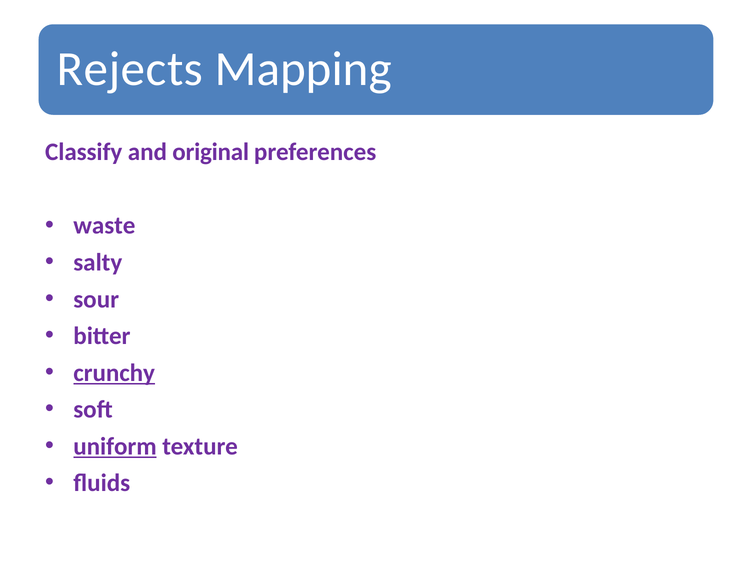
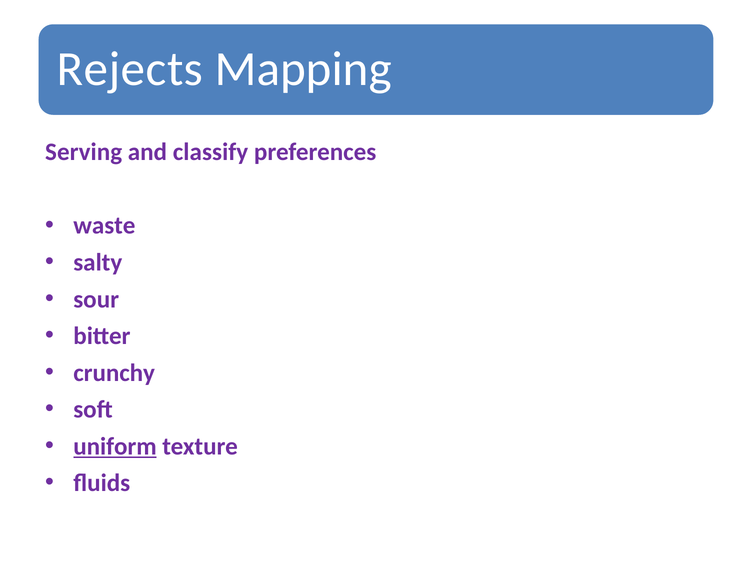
Classify: Classify -> Serving
original: original -> classify
crunchy underline: present -> none
